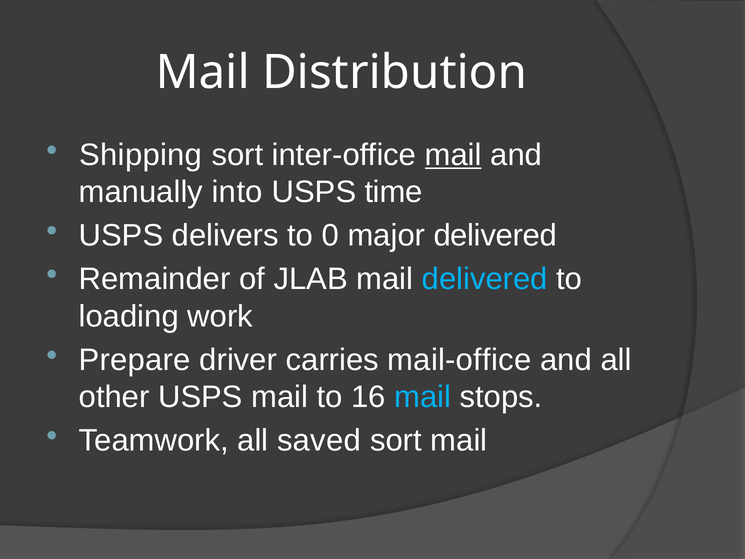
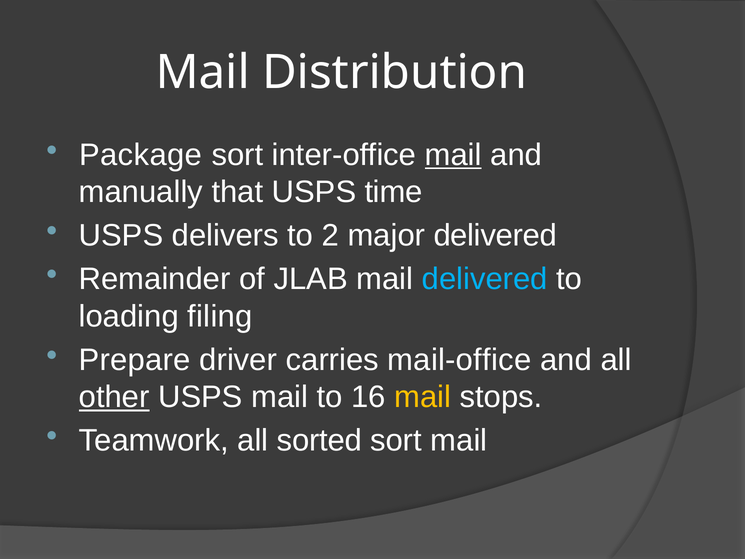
Shipping: Shipping -> Package
into: into -> that
0: 0 -> 2
work: work -> filing
other underline: none -> present
mail at (423, 397) colour: light blue -> yellow
saved: saved -> sorted
